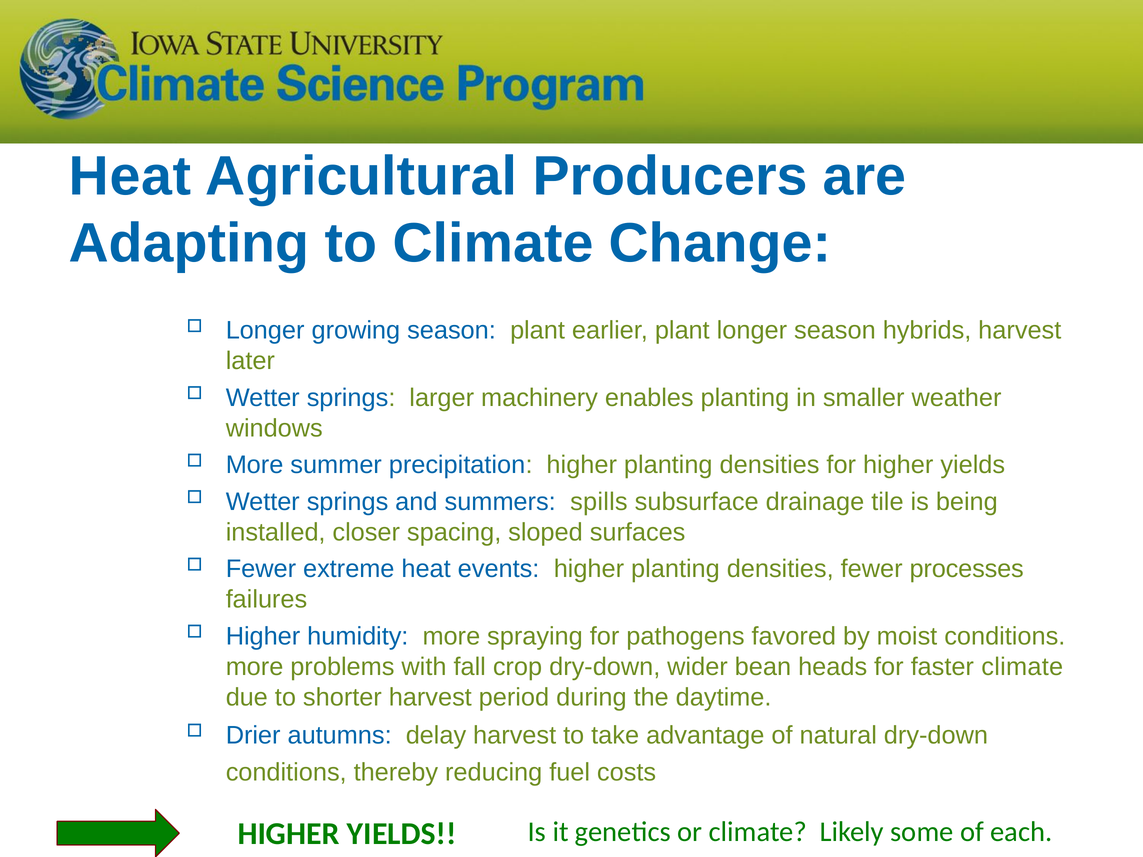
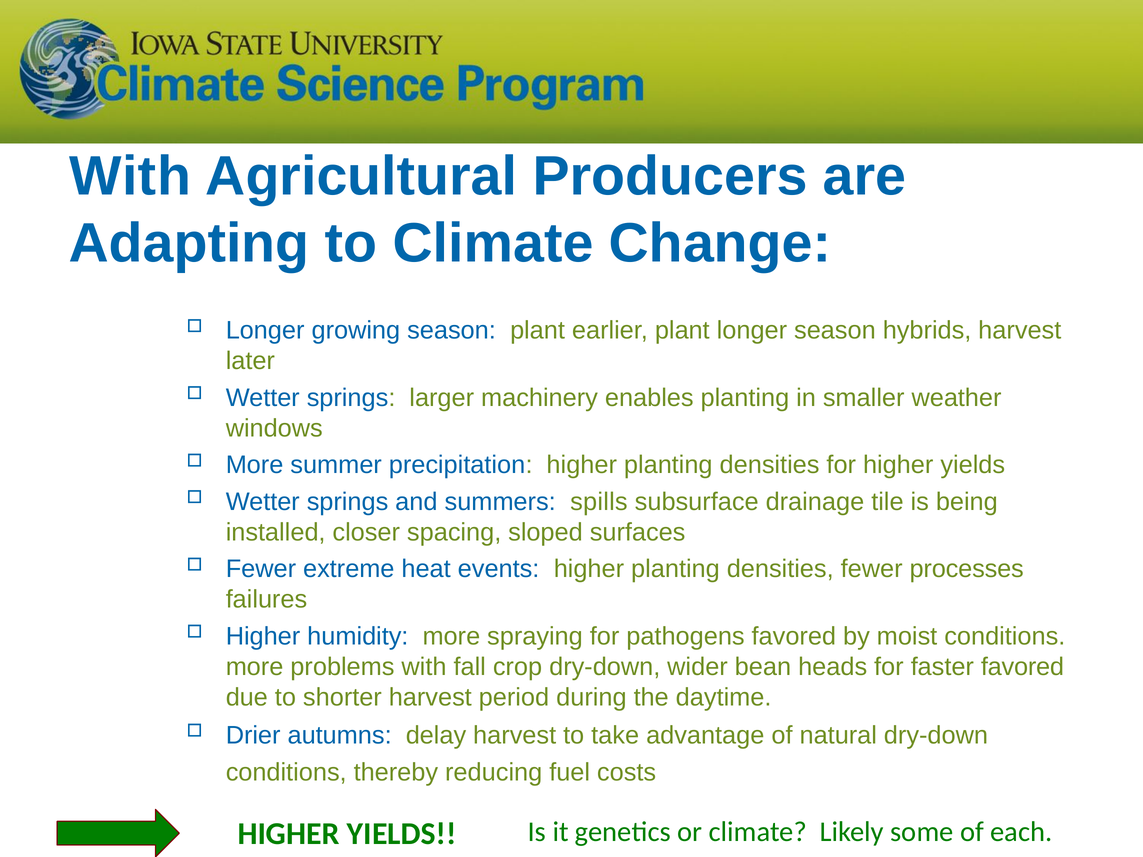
Heat at (130, 177): Heat -> With
faster climate: climate -> favored
